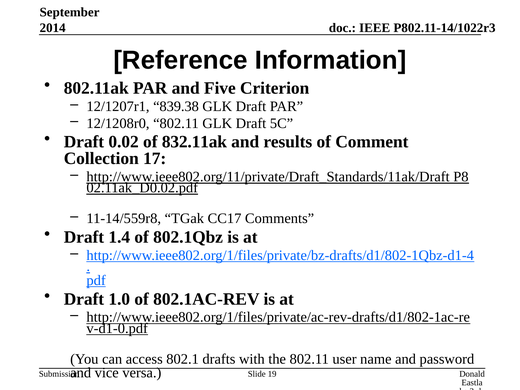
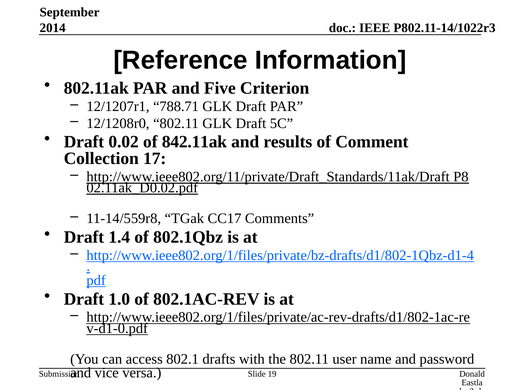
839.38: 839.38 -> 788.71
832.11ak: 832.11ak -> 842.11ak
